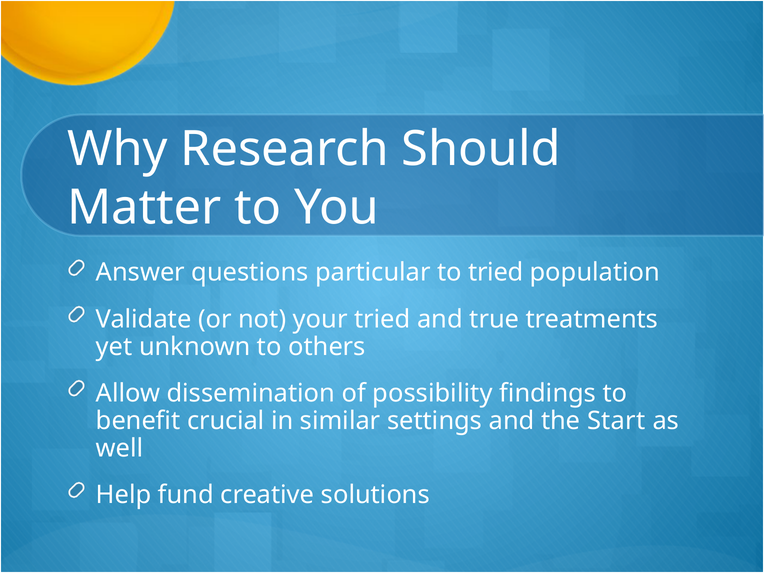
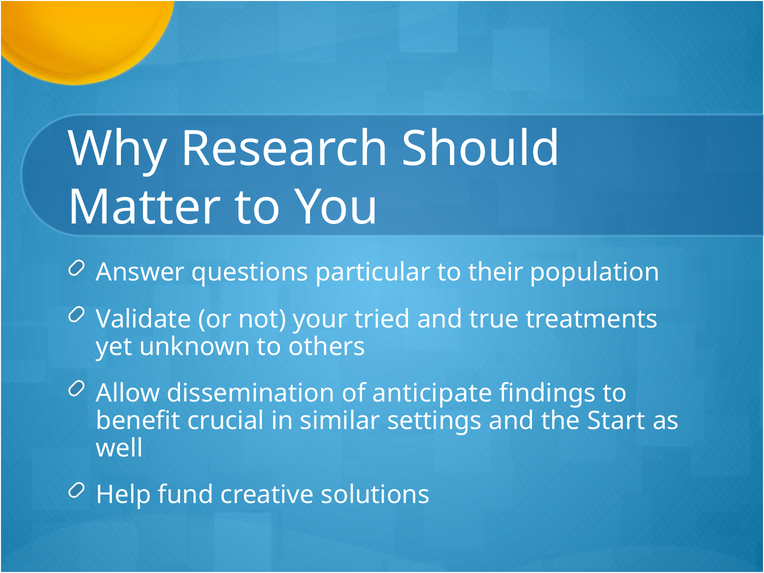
to tried: tried -> their
possibility: possibility -> anticipate
